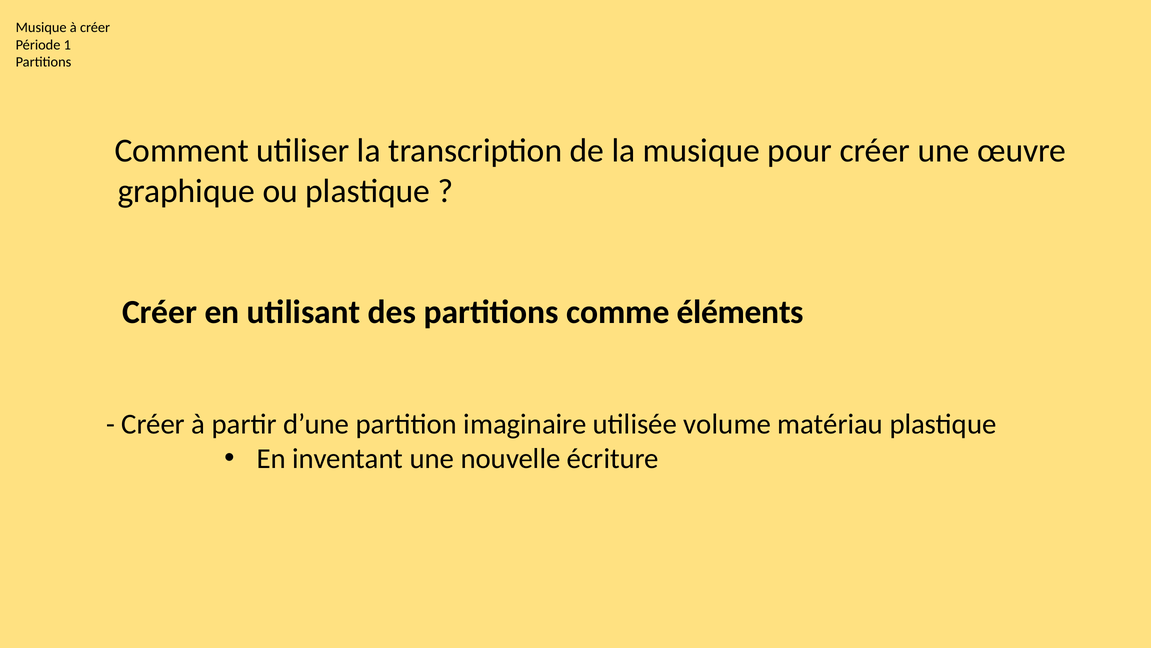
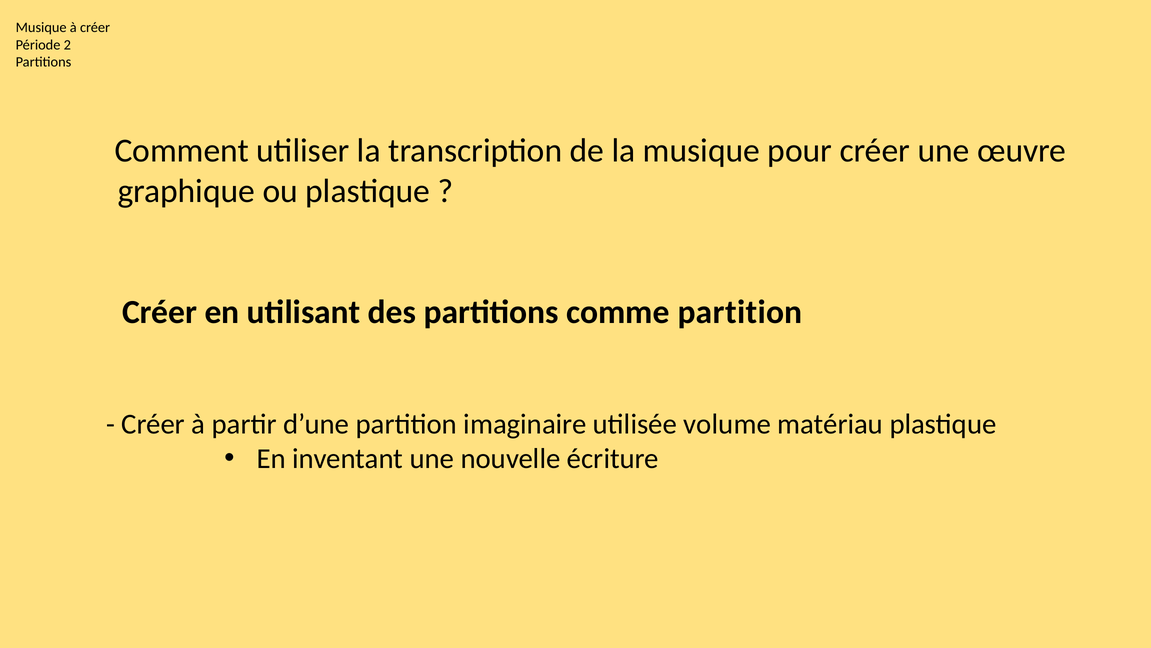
1: 1 -> 2
comme éléments: éléments -> partition
